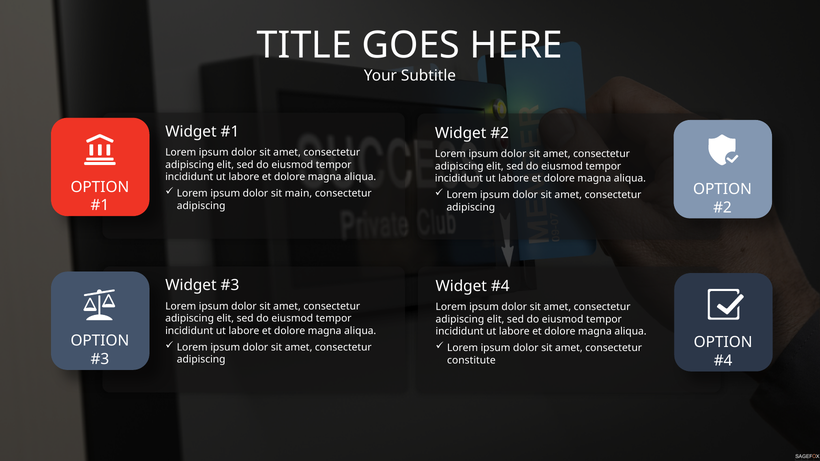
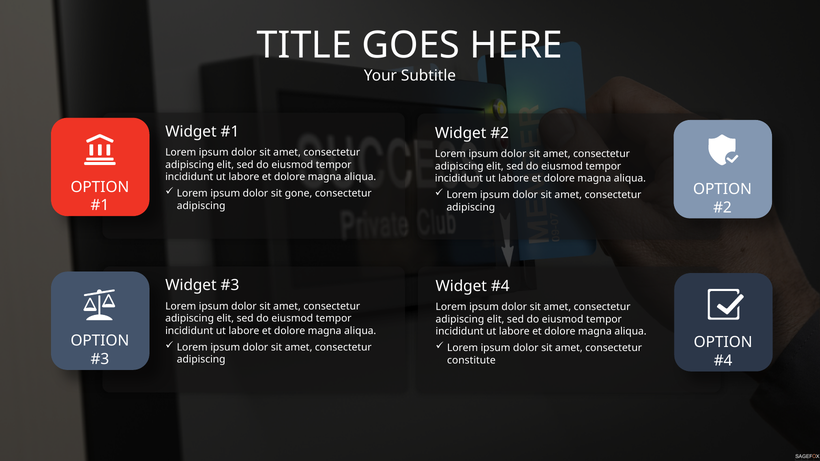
main: main -> gone
